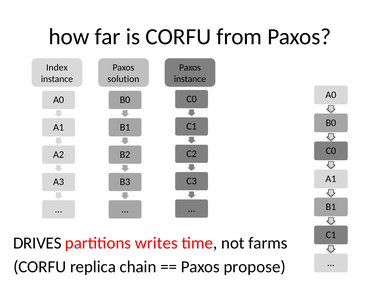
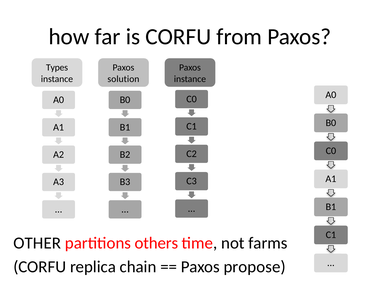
Index: Index -> Types
DRIVES: DRIVES -> OTHER
writes: writes -> others
